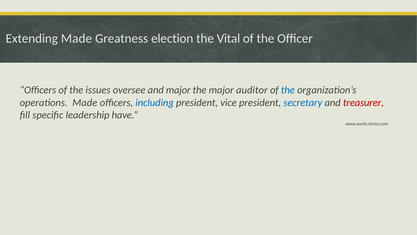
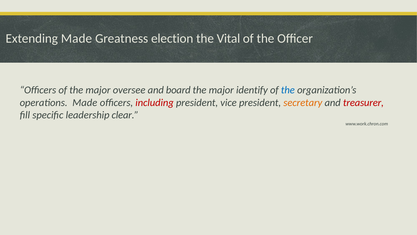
of the issues: issues -> major
and major: major -> board
auditor: auditor -> identify
including colour: blue -> red
secretary colour: blue -> orange
have: have -> clear
